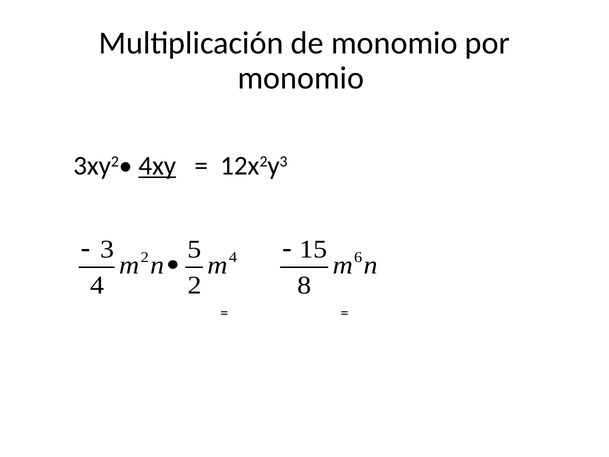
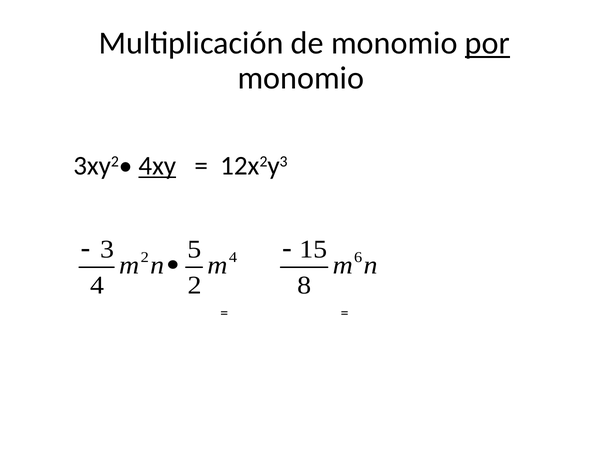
por underline: none -> present
